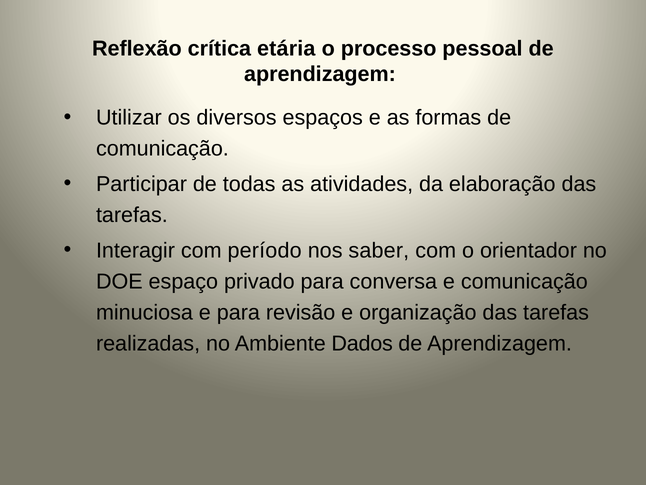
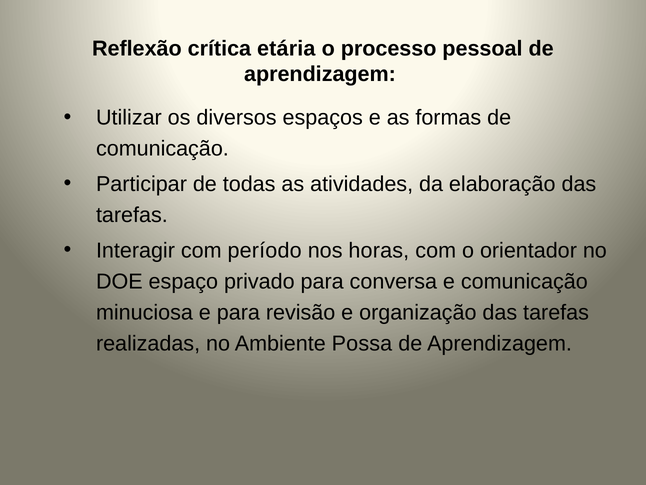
saber: saber -> horas
Dados: Dados -> Possa
